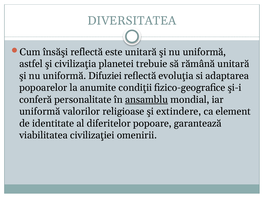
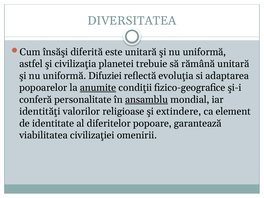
însăşi reflectă: reflectă -> diferită
anumite underline: none -> present
uniformă at (40, 111): uniformă -> identităţi
